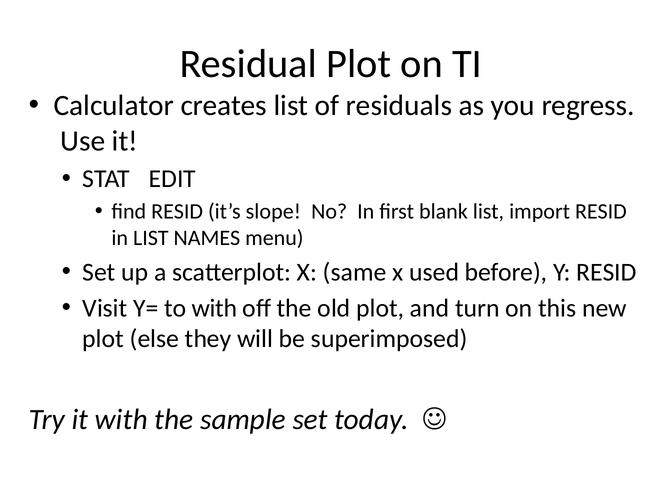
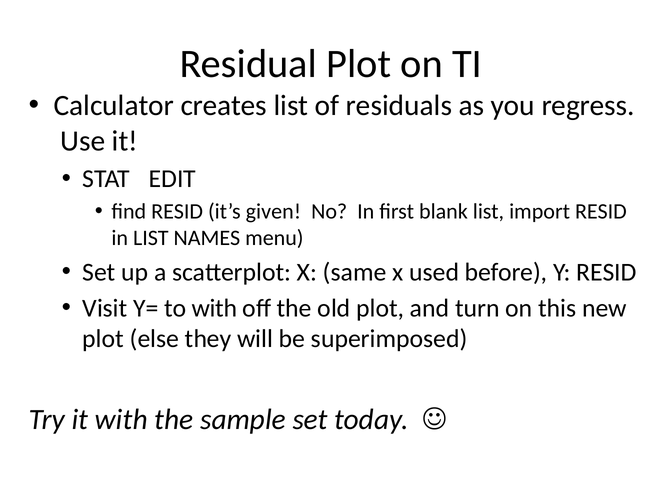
slope: slope -> given
